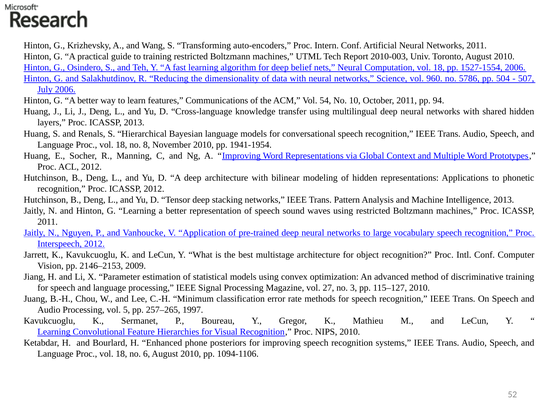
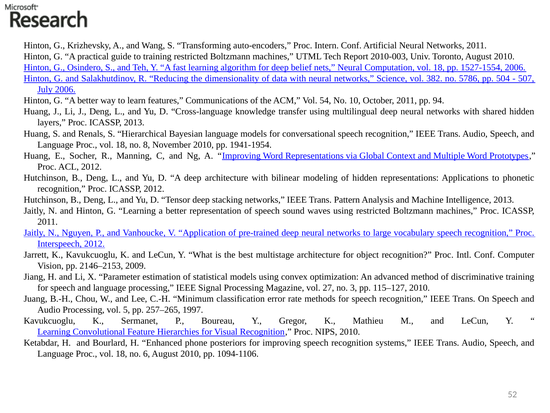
960: 960 -> 382
